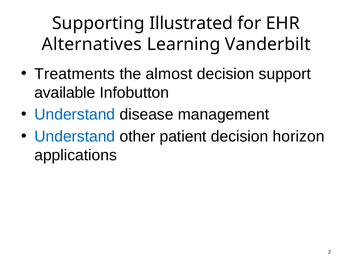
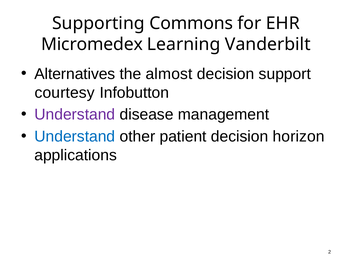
Illustrated: Illustrated -> Commons
Alternatives: Alternatives -> Micromedex
Treatments: Treatments -> Alternatives
available: available -> courtesy
Understand at (75, 115) colour: blue -> purple
